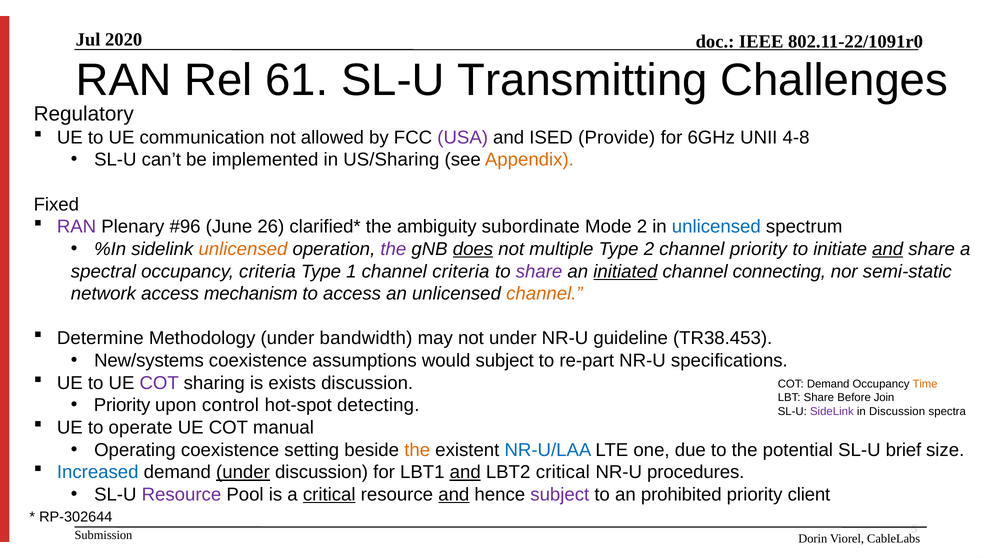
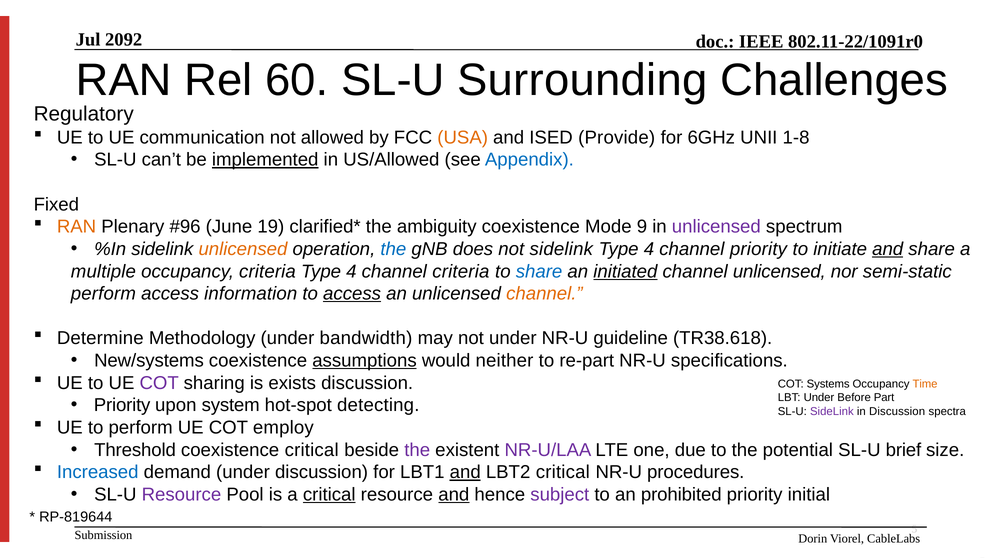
2020: 2020 -> 2092
61: 61 -> 60
Transmitting: Transmitting -> Surrounding
USA colour: purple -> orange
4-8: 4-8 -> 1-8
implemented underline: none -> present
US/Sharing: US/Sharing -> US/Allowed
Appendix colour: orange -> blue
RAN at (77, 227) colour: purple -> orange
26: 26 -> 19
ambiguity subordinate: subordinate -> coexistence
Mode 2: 2 -> 9
unlicensed at (716, 227) colour: blue -> purple
the at (393, 249) colour: purple -> blue
does underline: present -> none
not multiple: multiple -> sidelink
2 at (649, 249): 2 -> 4
spectral: spectral -> multiple
1 at (351, 272): 1 -> 4
share at (539, 272) colour: purple -> blue
channel connecting: connecting -> unlicensed
network at (103, 294): network -> perform
mechanism: mechanism -> information
access at (352, 294) underline: none -> present
TR38.453: TR38.453 -> TR38.618
assumptions underline: none -> present
would subject: subject -> neither
COT Demand: Demand -> Systems
LBT Share: Share -> Under
Join: Join -> Part
control: control -> system
to operate: operate -> perform
manual: manual -> employ
Operating: Operating -> Threshold
coexistence setting: setting -> critical
the at (417, 450) colour: orange -> purple
NR-U/LAA colour: blue -> purple
under at (243, 473) underline: present -> none
client: client -> initial
RP-302644: RP-302644 -> RP-819644
